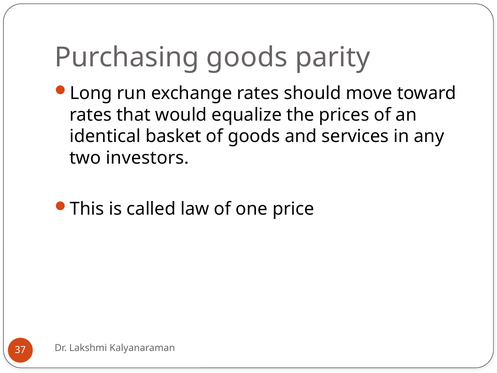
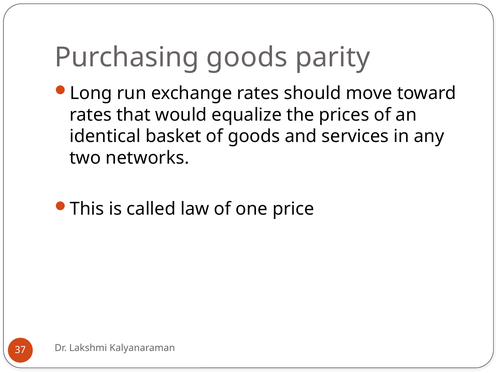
investors: investors -> networks
